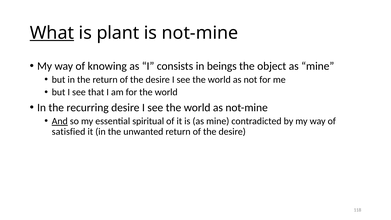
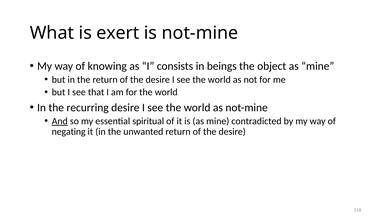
What underline: present -> none
plant: plant -> exert
satisfied: satisfied -> negating
